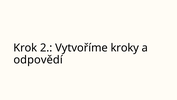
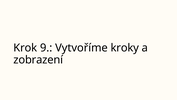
2: 2 -> 9
odpovědí: odpovědí -> zobrazení
